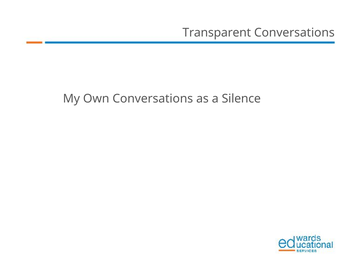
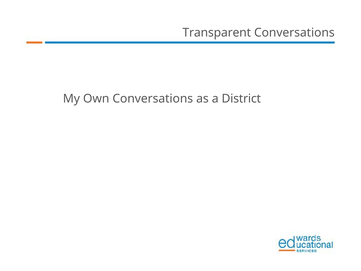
Silence: Silence -> District
